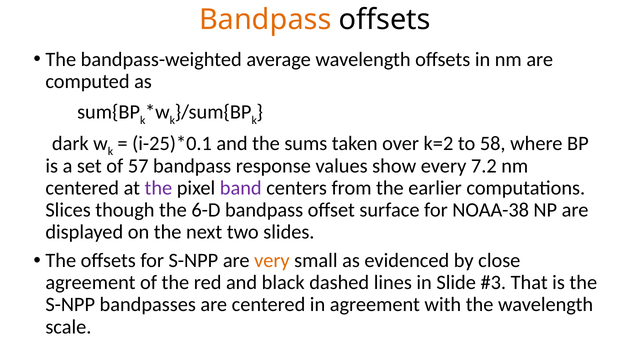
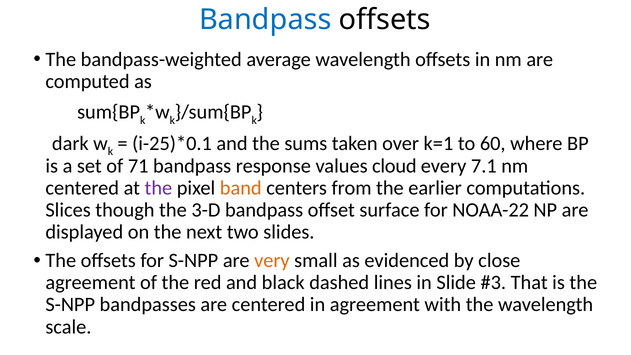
Bandpass at (265, 20) colour: orange -> blue
k=2: k=2 -> k=1
58: 58 -> 60
57: 57 -> 71
show: show -> cloud
7.2: 7.2 -> 7.1
band colour: purple -> orange
6-D: 6-D -> 3-D
NOAA-38: NOAA-38 -> NOAA-22
